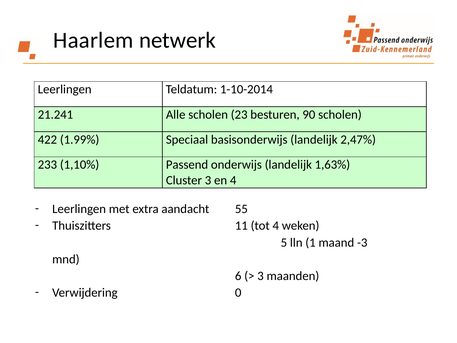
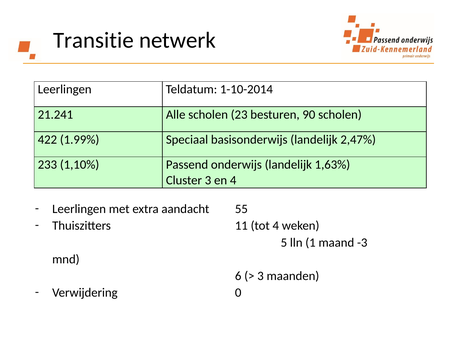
Haarlem: Haarlem -> Transitie
